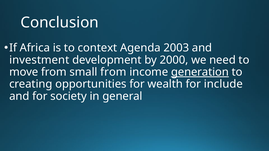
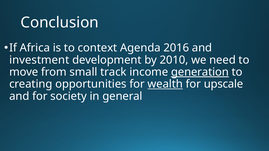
2003: 2003 -> 2016
2000: 2000 -> 2010
small from: from -> track
wealth underline: none -> present
include: include -> upscale
